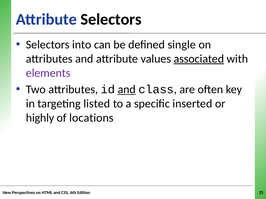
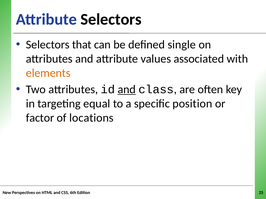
into: into -> that
associated underline: present -> none
elements colour: purple -> orange
listed: listed -> equal
inserted: inserted -> position
highly: highly -> factor
